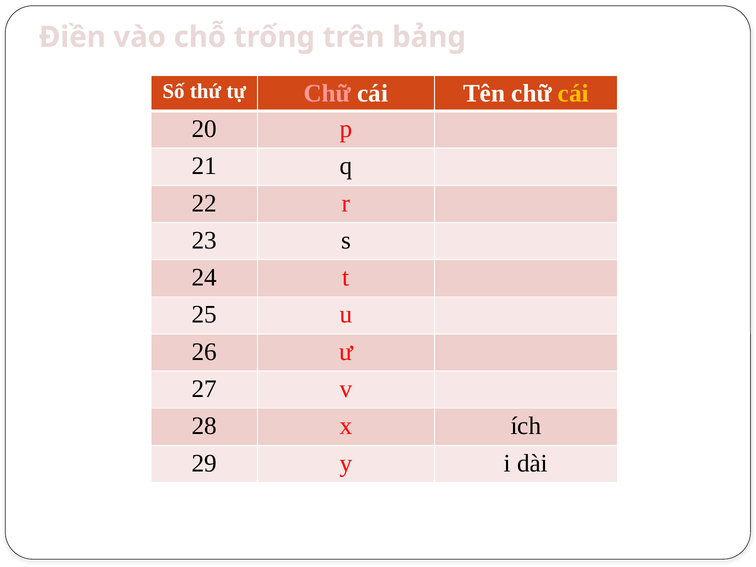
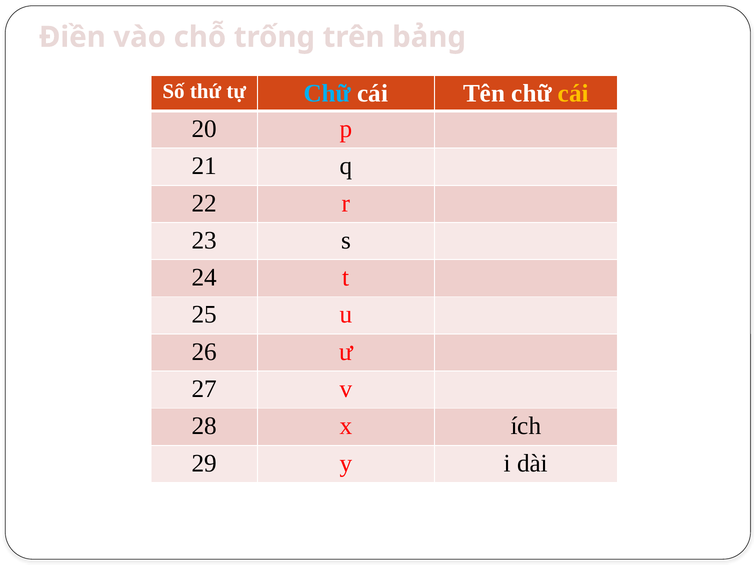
Chữ at (327, 94) colour: pink -> light blue
